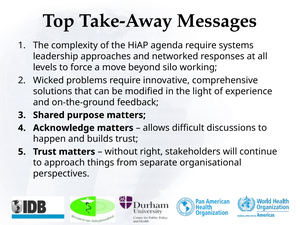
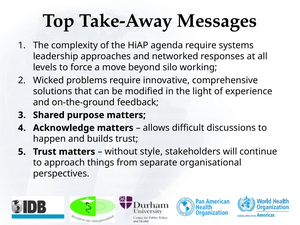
right: right -> style
